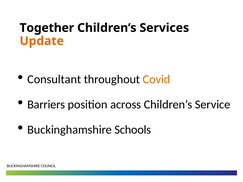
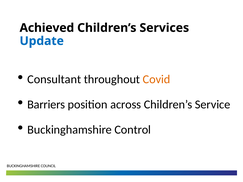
Together: Together -> Achieved
Update colour: orange -> blue
Schools: Schools -> Control
